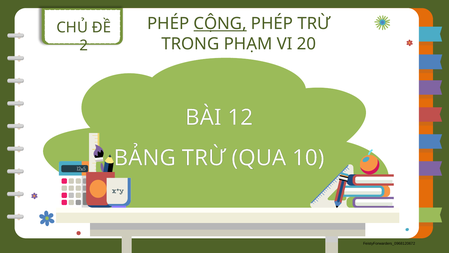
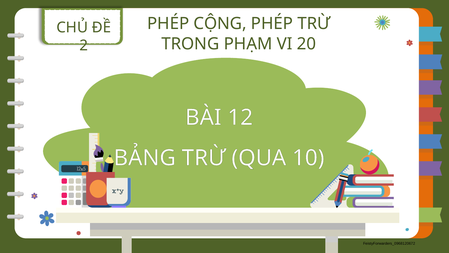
CỘNG underline: present -> none
